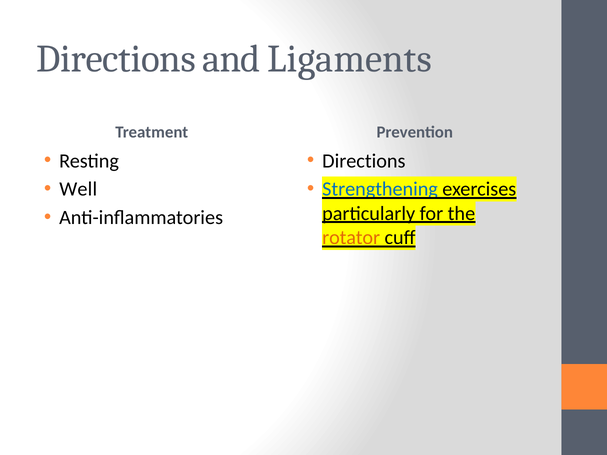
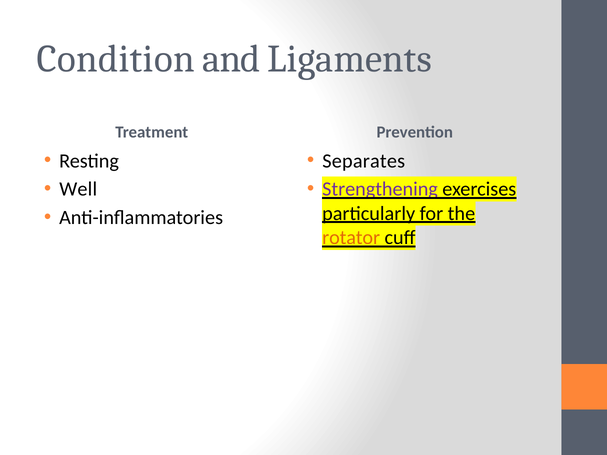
Directions at (116, 59): Directions -> Condition
Directions at (364, 161): Directions -> Separates
Strengthening colour: blue -> purple
